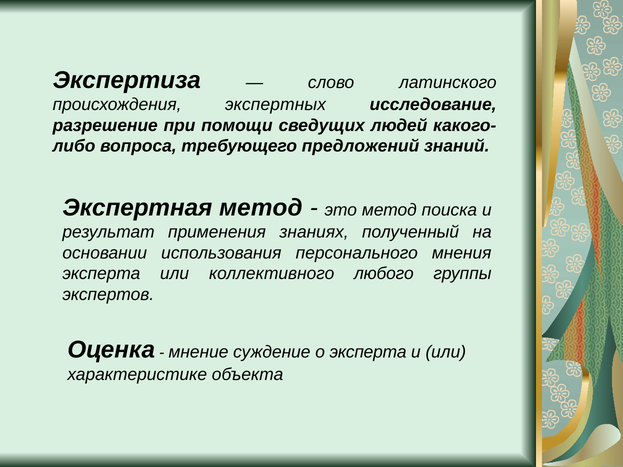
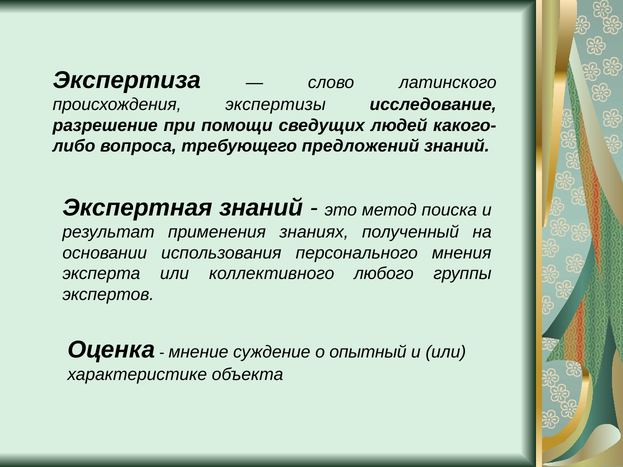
экспертных: экспертных -> экспертизы
Экспертная метод: метод -> знаний
о эксперта: эксперта -> опытный
